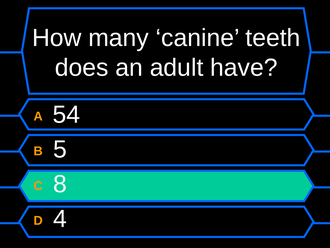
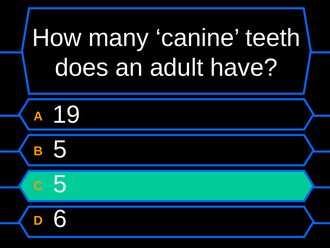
54: 54 -> 19
C 8: 8 -> 5
4: 4 -> 6
